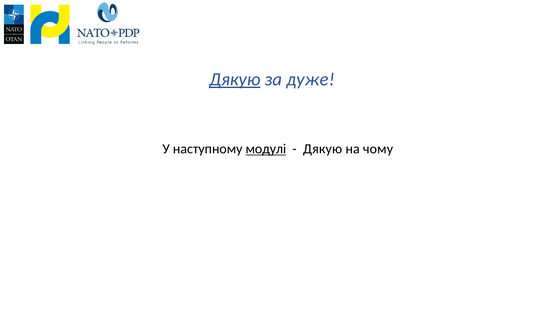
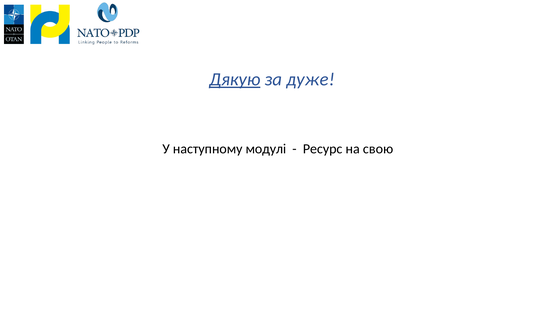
модулі underline: present -> none
Дякую at (323, 149): Дякую -> Ресурс
чому: чому -> свою
